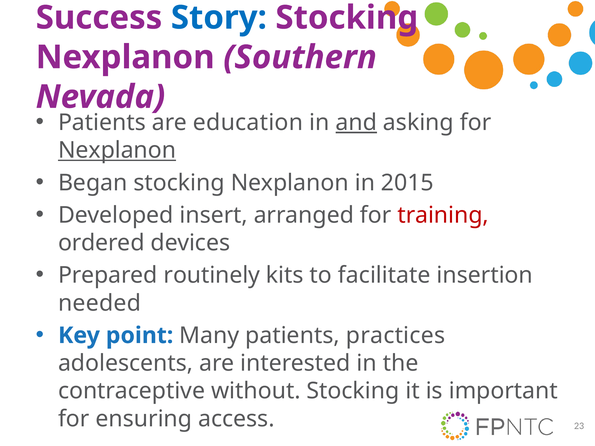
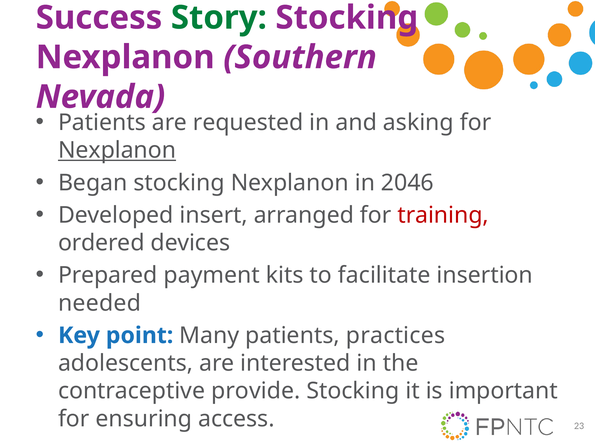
Story colour: blue -> green
education: education -> requested
and underline: present -> none
2015: 2015 -> 2046
routinely: routinely -> payment
without: without -> provide
